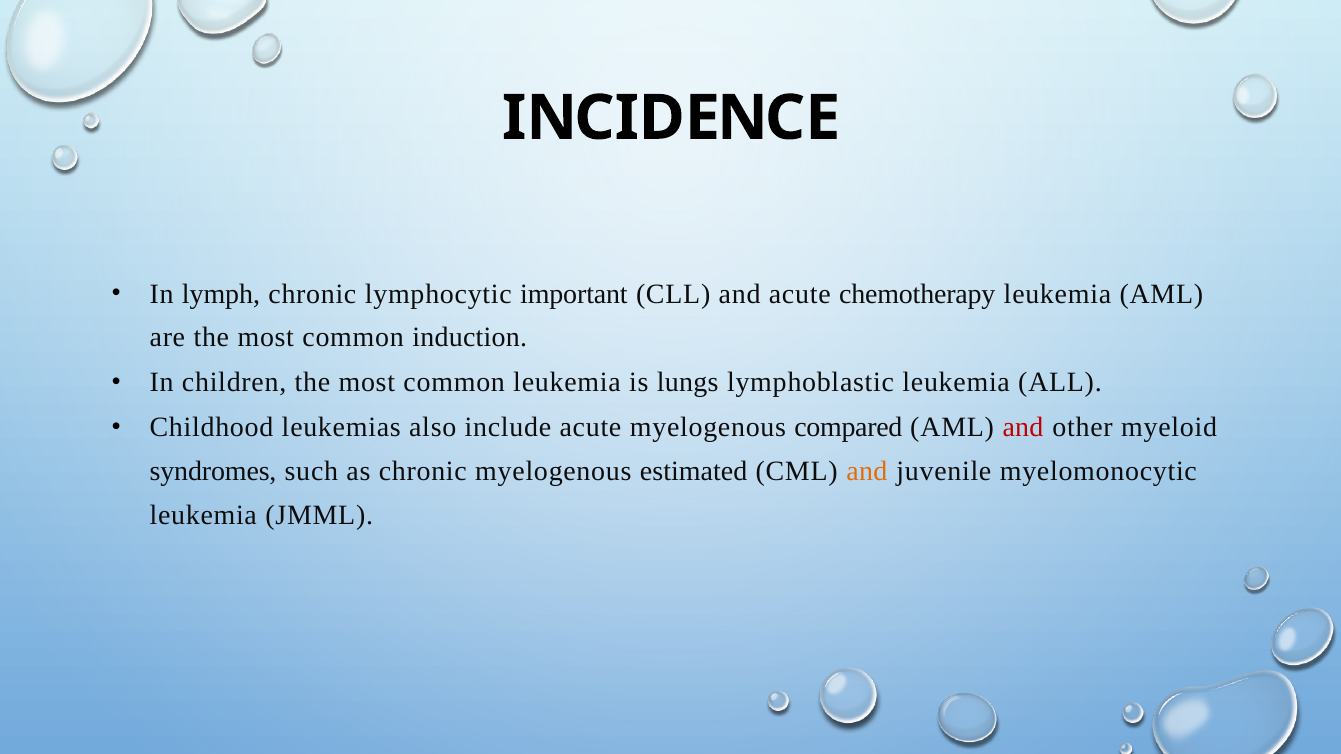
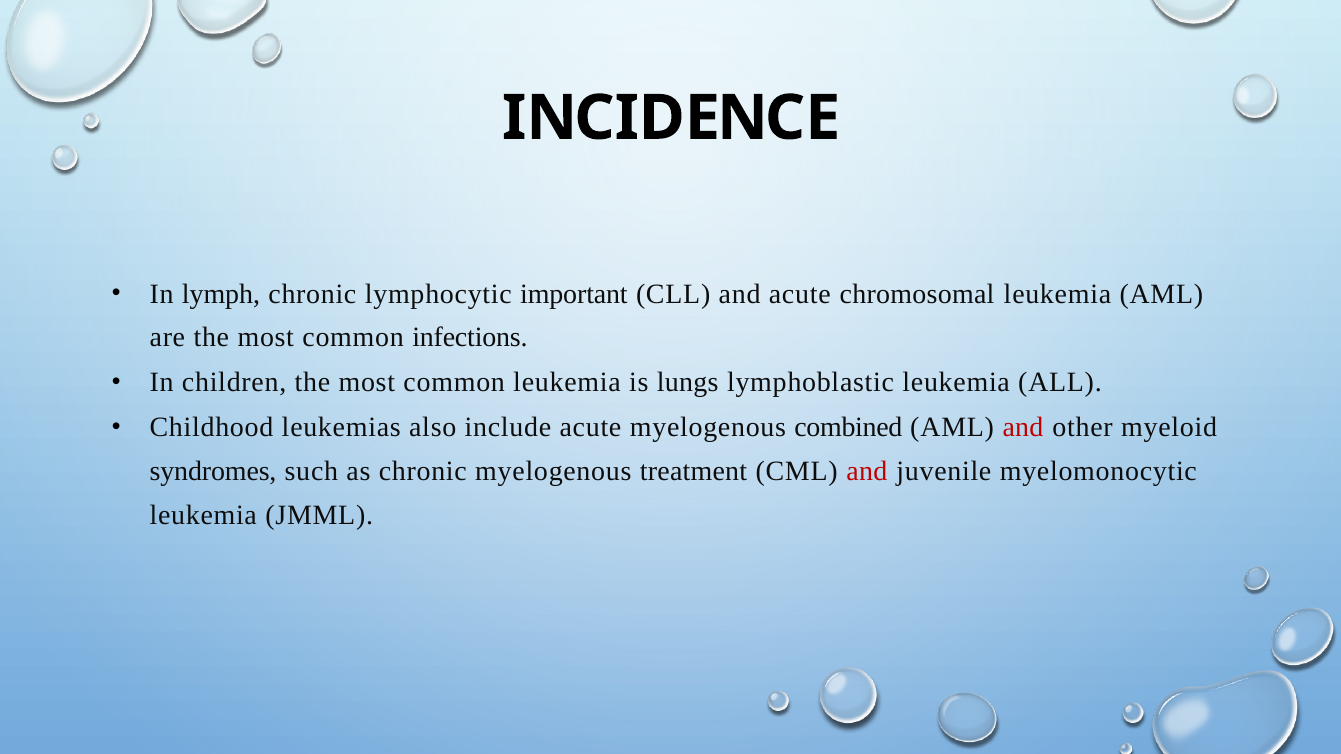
chemotherapy: chemotherapy -> chromosomal
induction: induction -> infections
compared: compared -> combined
estimated: estimated -> treatment
and at (867, 472) colour: orange -> red
